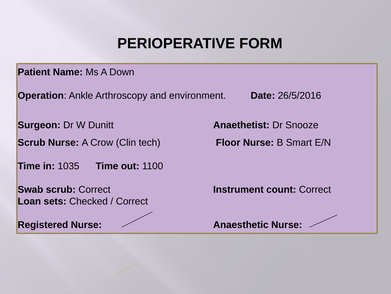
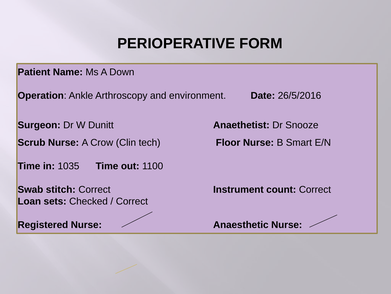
Swab scrub: scrub -> stitch
